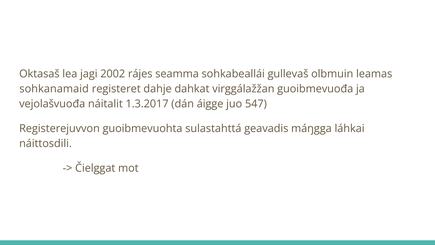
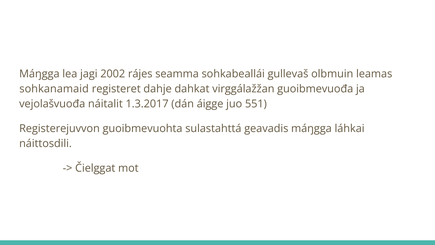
Oktasaš at (39, 74): Oktasaš -> Máŋgga
547: 547 -> 551
